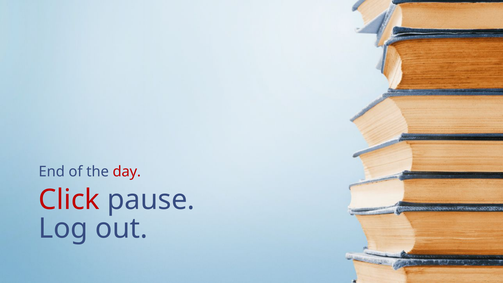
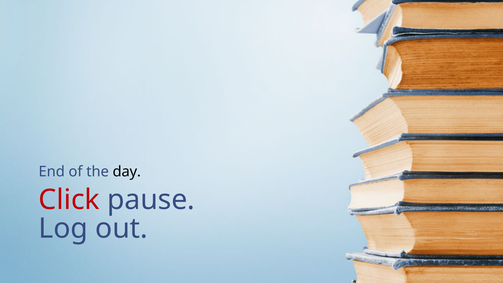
day colour: red -> black
